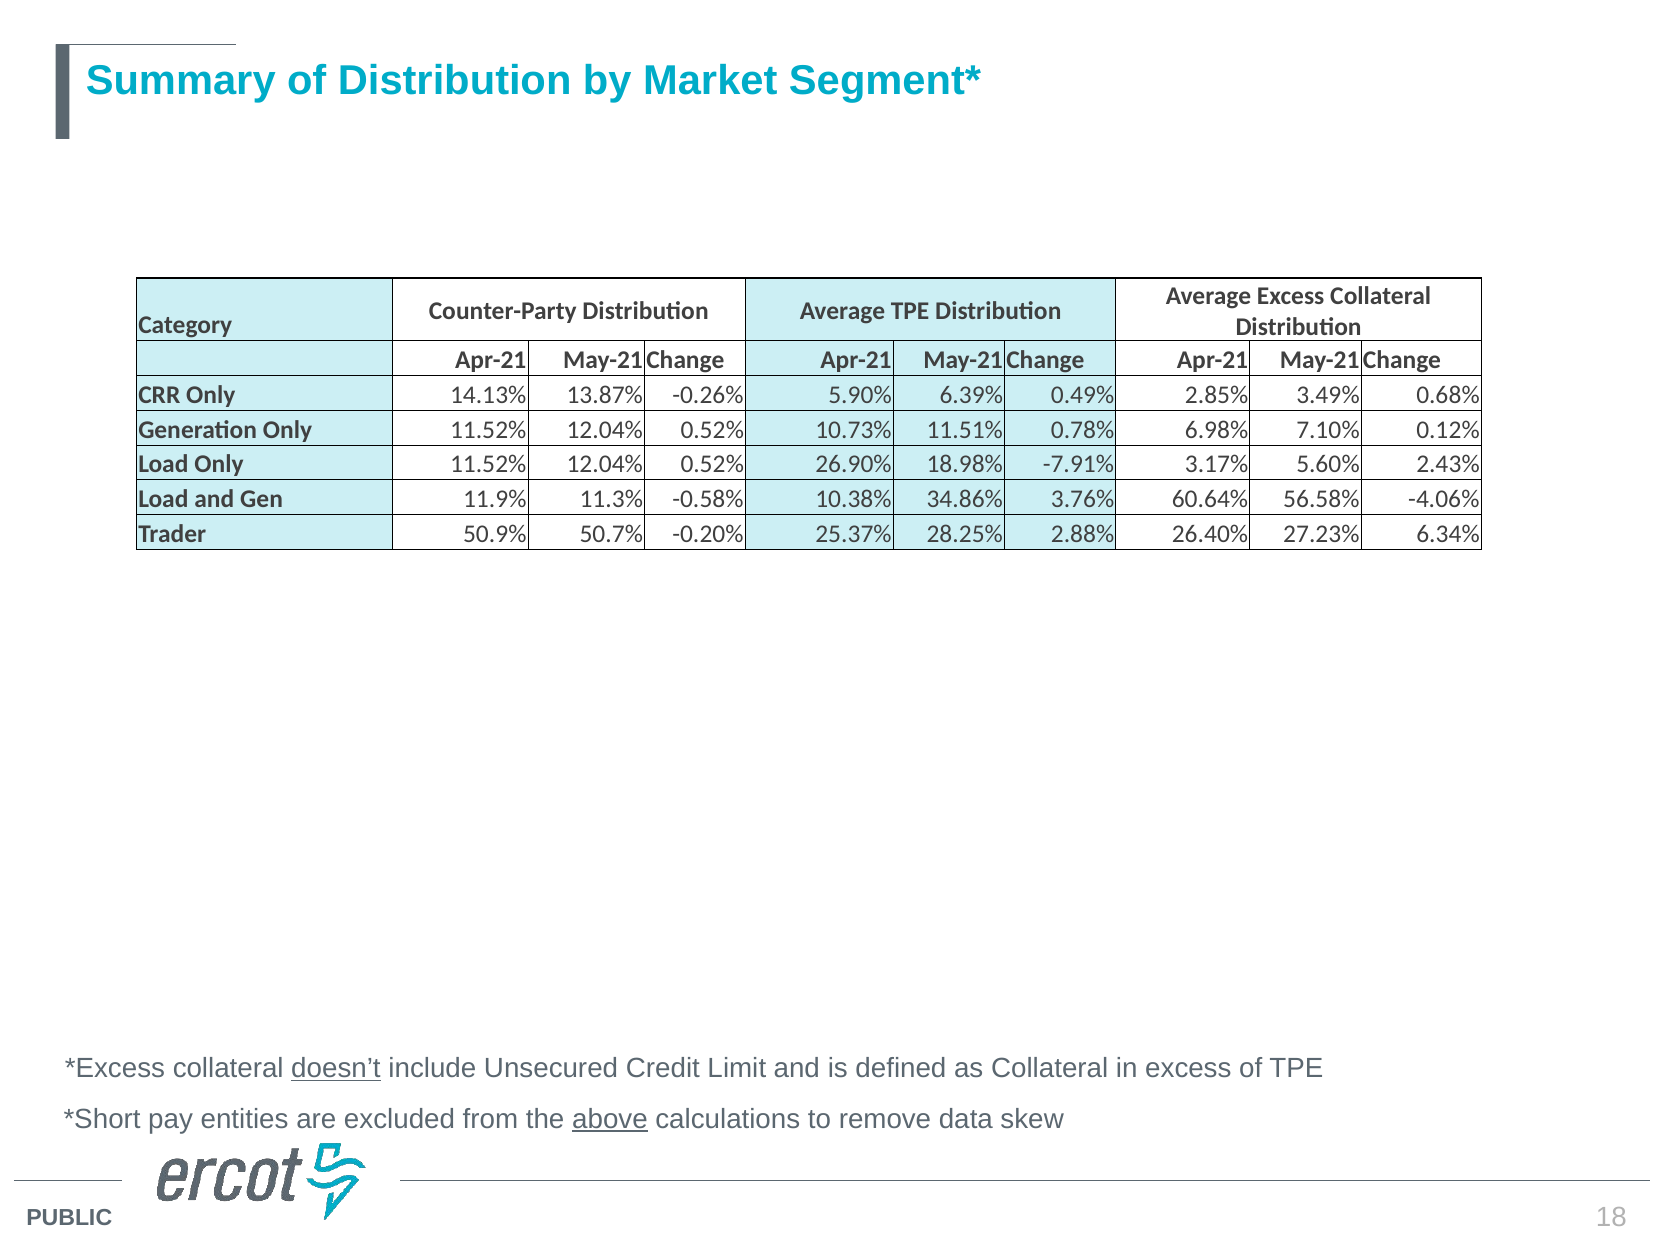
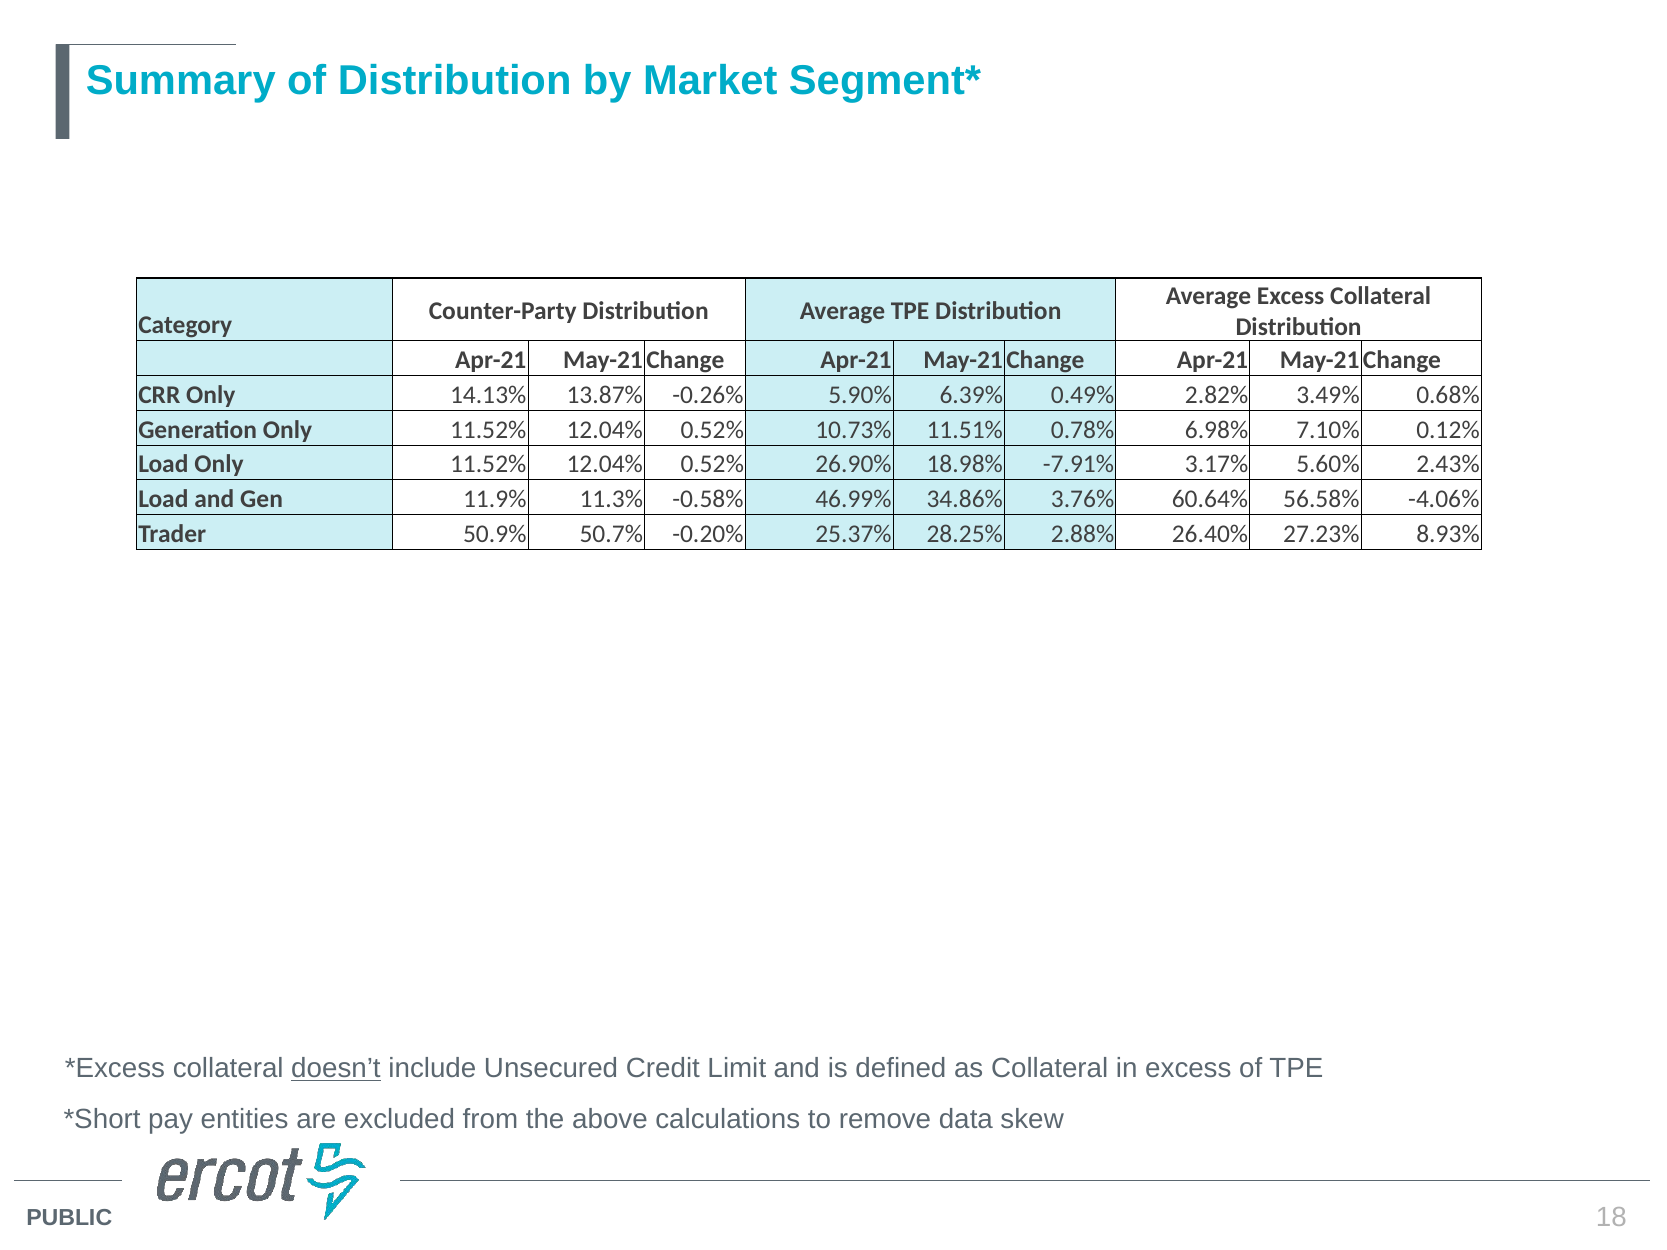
2.85%: 2.85% -> 2.82%
10.38%: 10.38% -> 46.99%
6.34%: 6.34% -> 8.93%
above underline: present -> none
